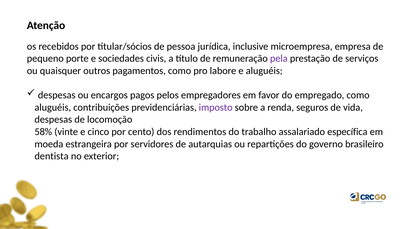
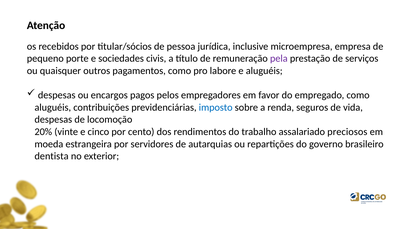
imposto colour: purple -> blue
58%: 58% -> 20%
específica: específica -> preciosos
